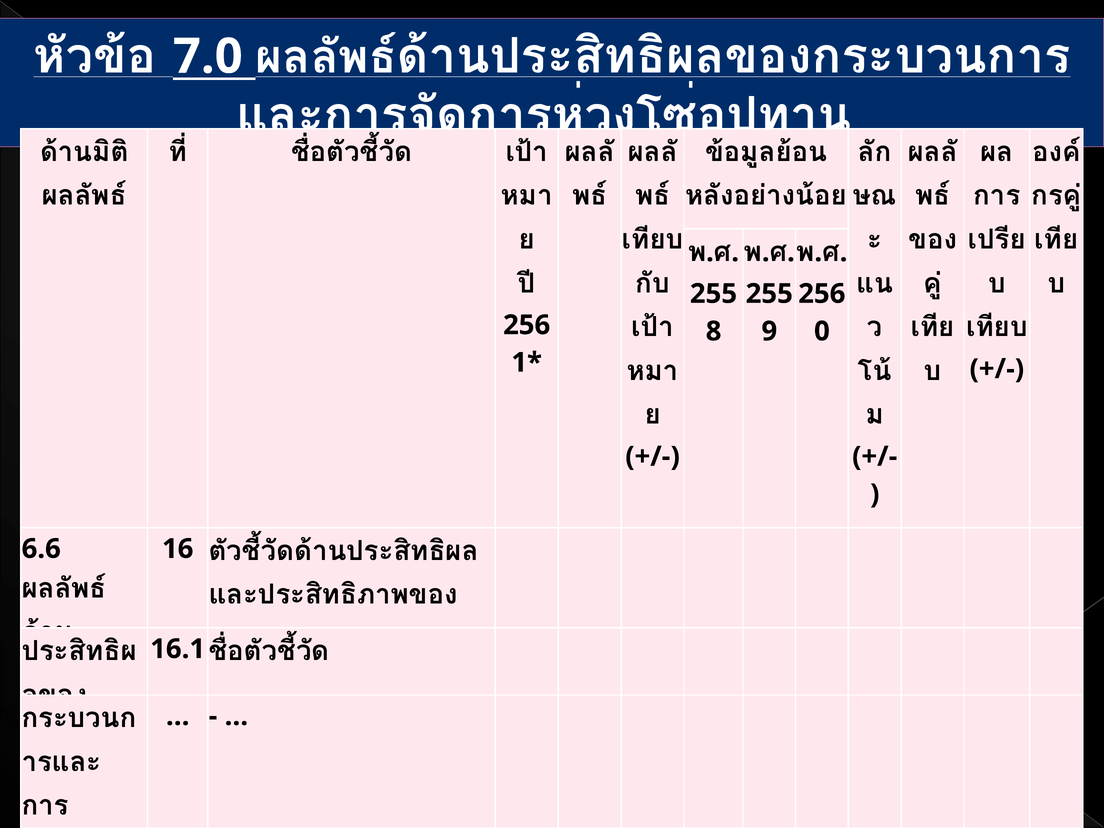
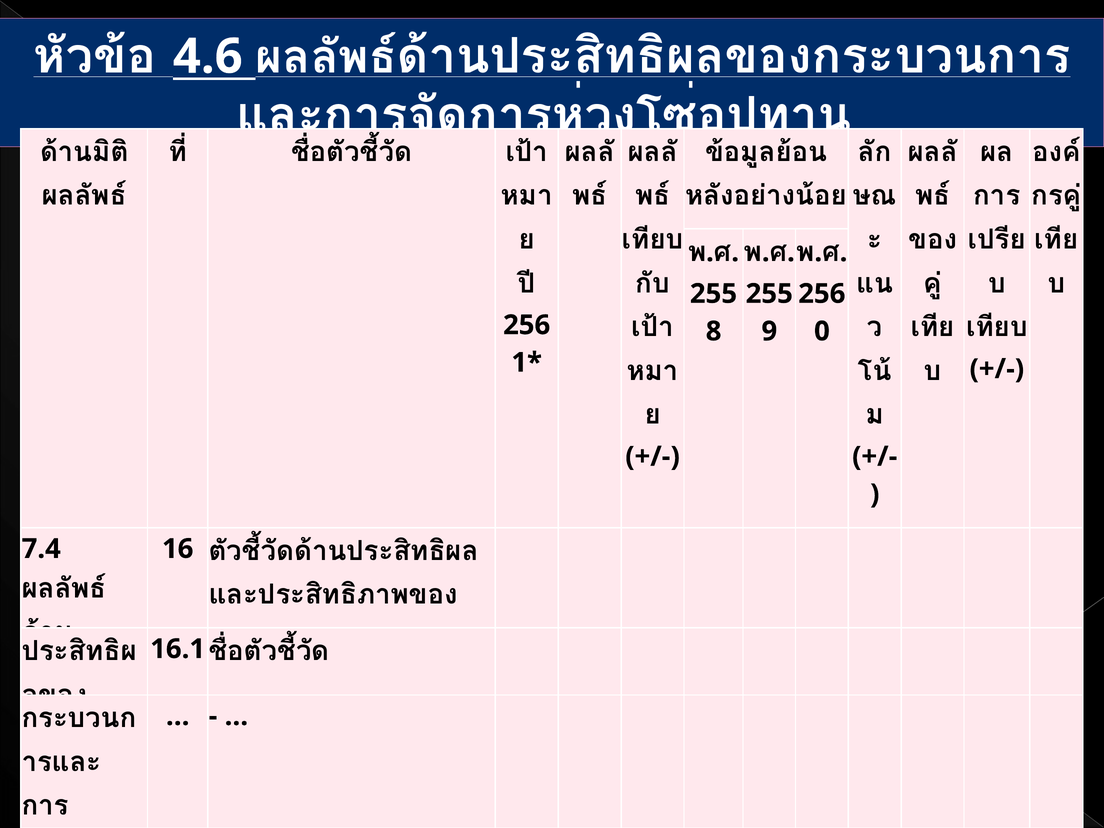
7.0: 7.0 -> 4.6
6.6: 6.6 -> 7.4
